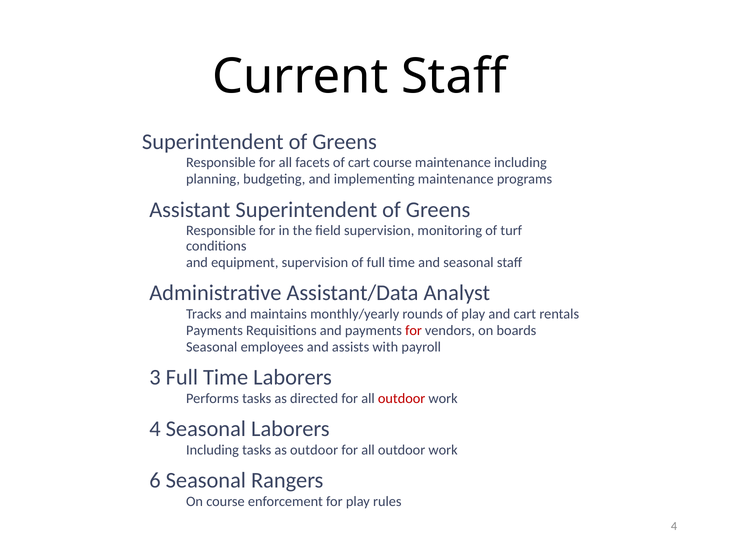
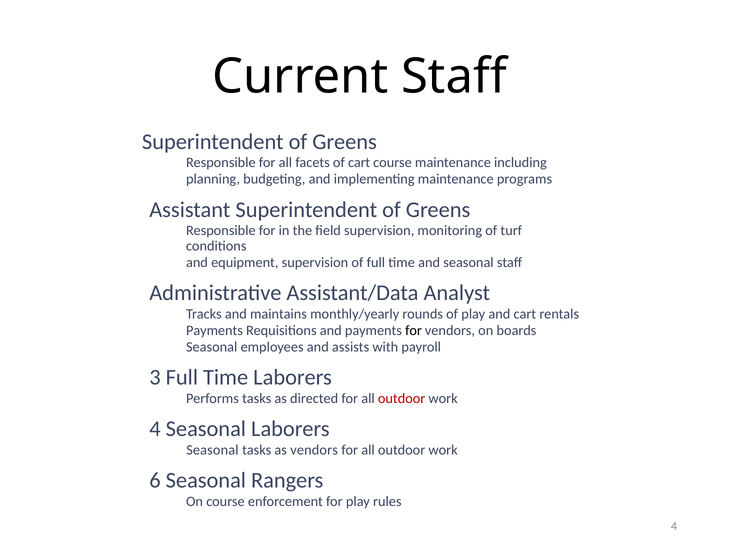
for at (414, 331) colour: red -> black
Including at (212, 450): Including -> Seasonal
as outdoor: outdoor -> vendors
